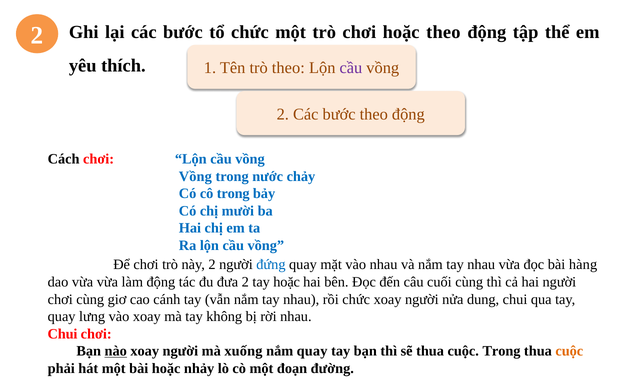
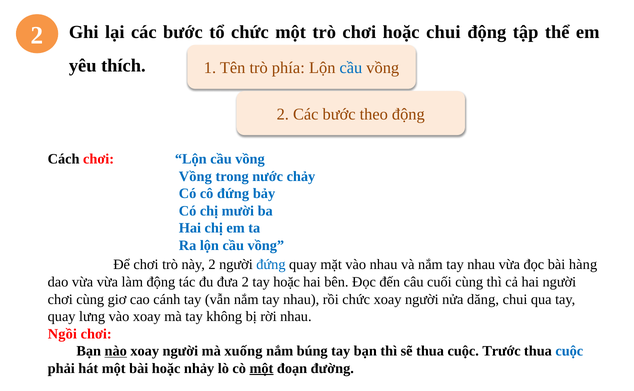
hoặc theo: theo -> chui
trò theo: theo -> phía
cầu at (351, 68) colour: purple -> blue
cô trong: trong -> đứng
dung: dung -> dăng
Chui at (63, 334): Chui -> Ngồi
nắm quay: quay -> búng
cuộc Trong: Trong -> Trước
cuộc at (569, 351) colour: orange -> blue
một at (261, 368) underline: none -> present
